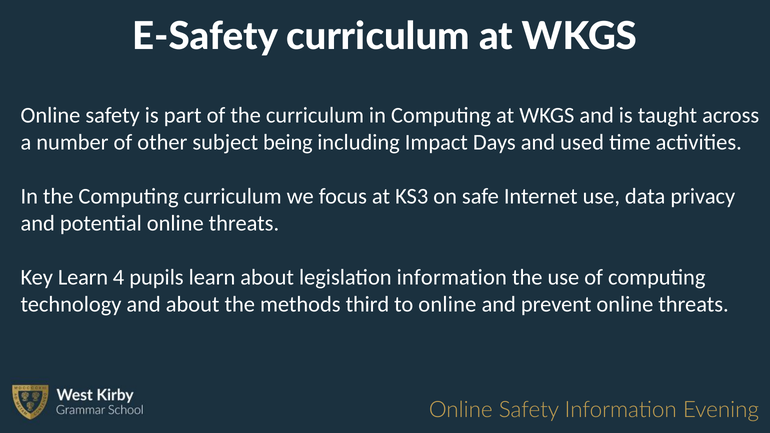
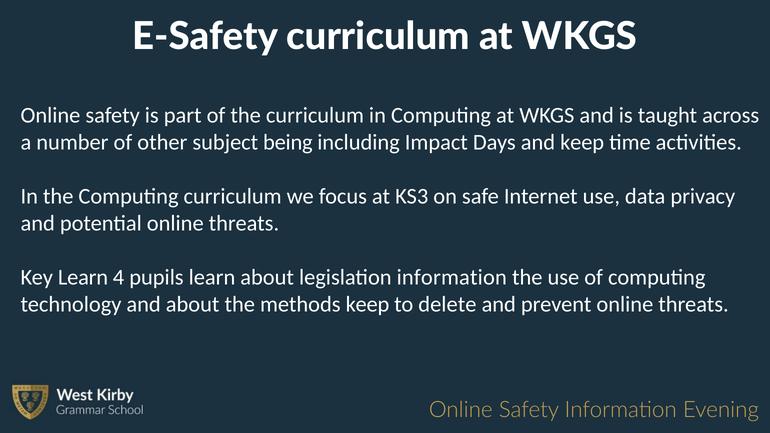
and used: used -> keep
methods third: third -> keep
to online: online -> delete
